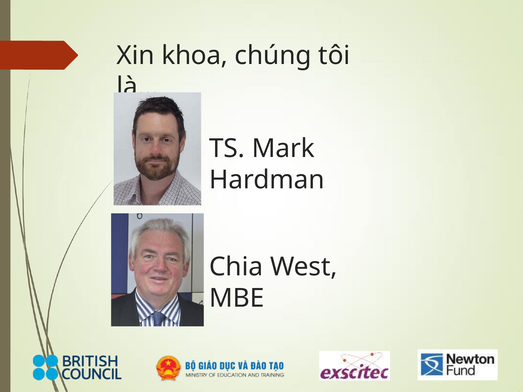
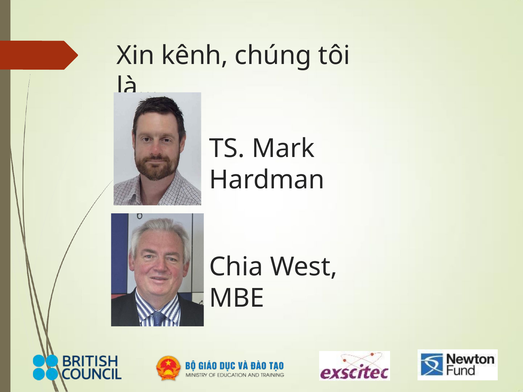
khoa: khoa -> kênh
